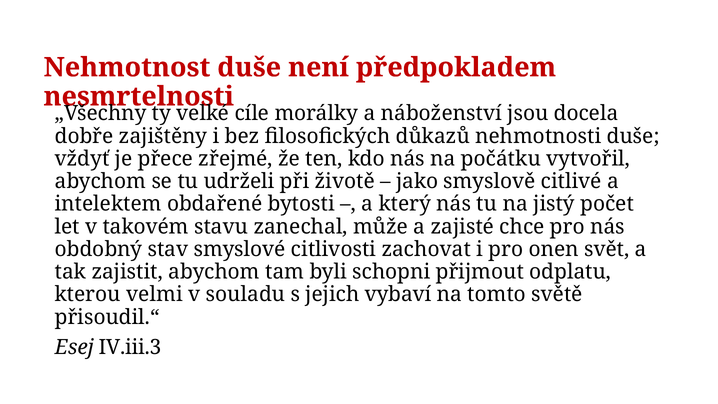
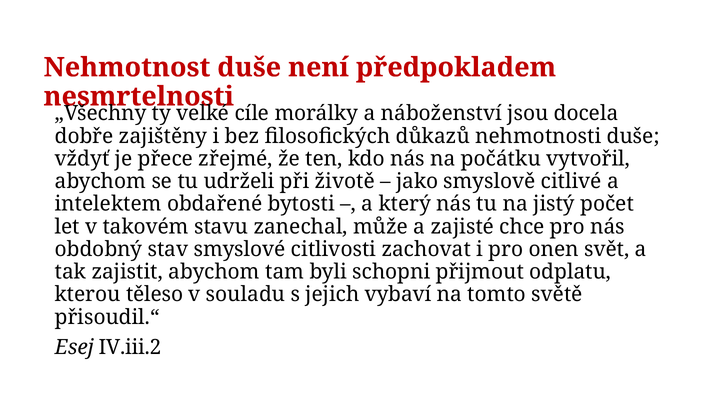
velmi: velmi -> těleso
IV.iii.3: IV.iii.3 -> IV.iii.2
